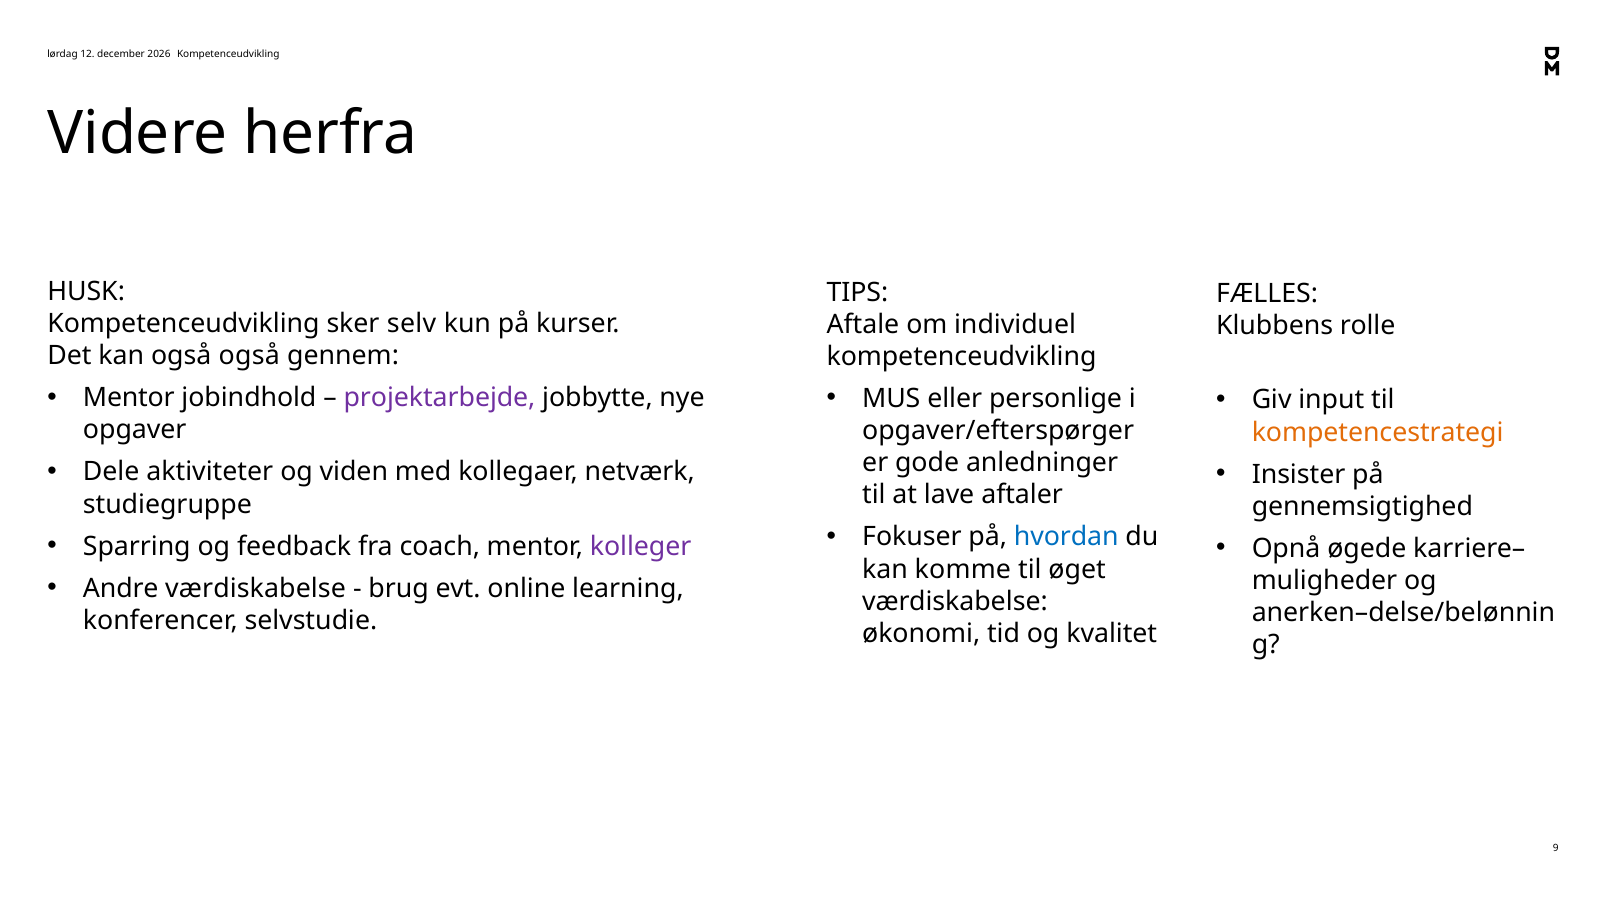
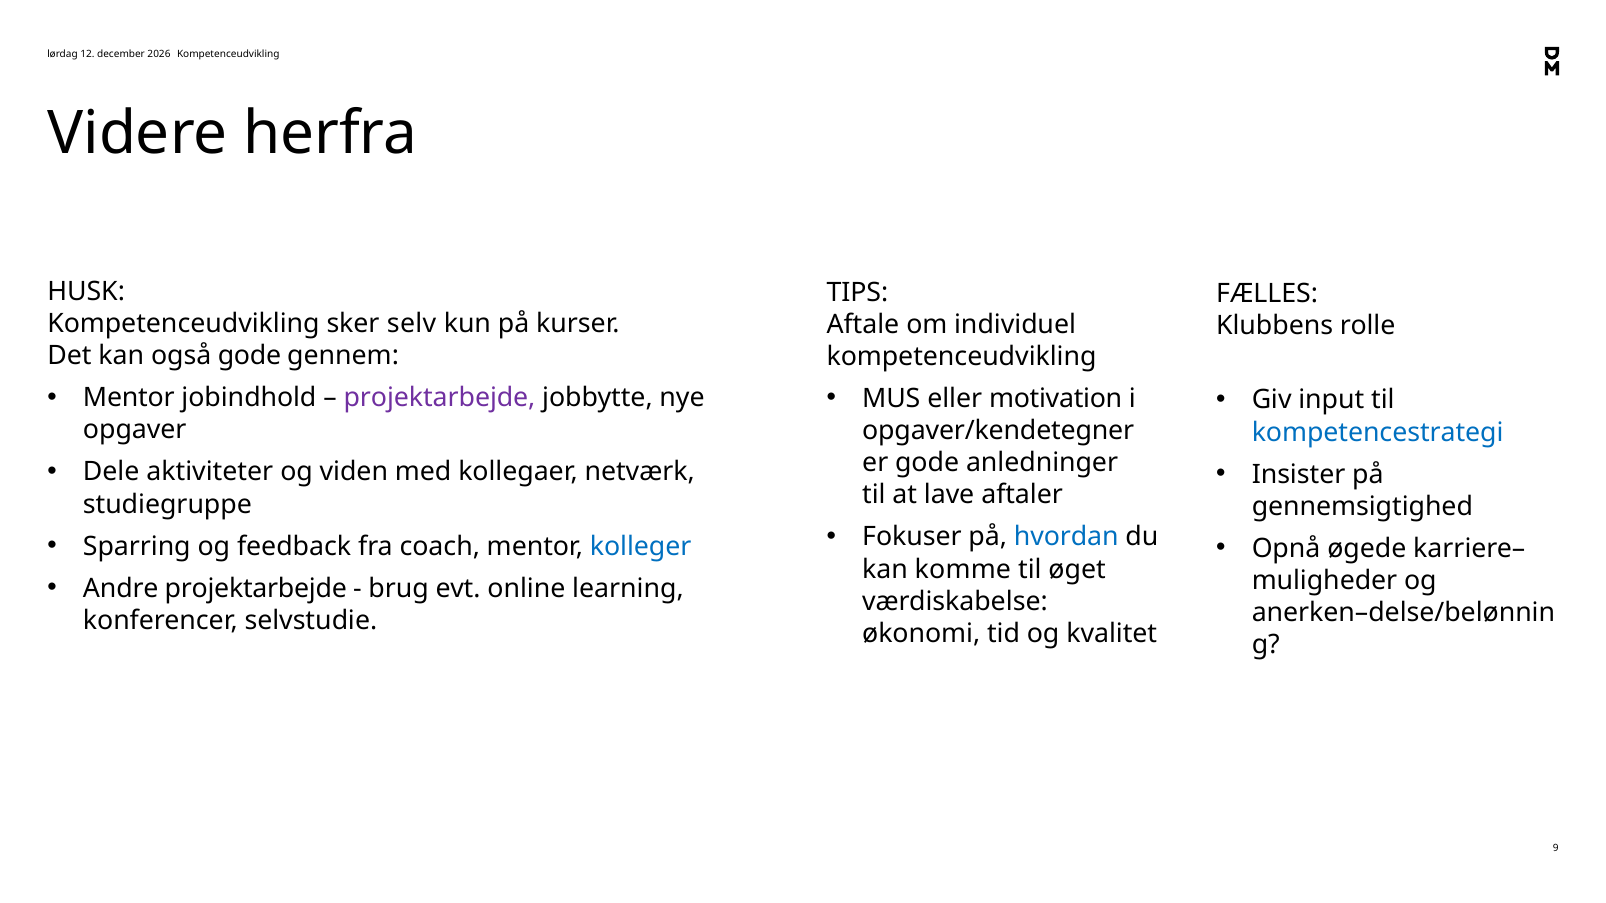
også også: også -> gode
personlige: personlige -> motivation
opgaver/efterspørger: opgaver/efterspørger -> opgaver/kendetegner
kompetencestrategi colour: orange -> blue
kolleger colour: purple -> blue
Andre værdiskabelse: værdiskabelse -> projektarbejde
